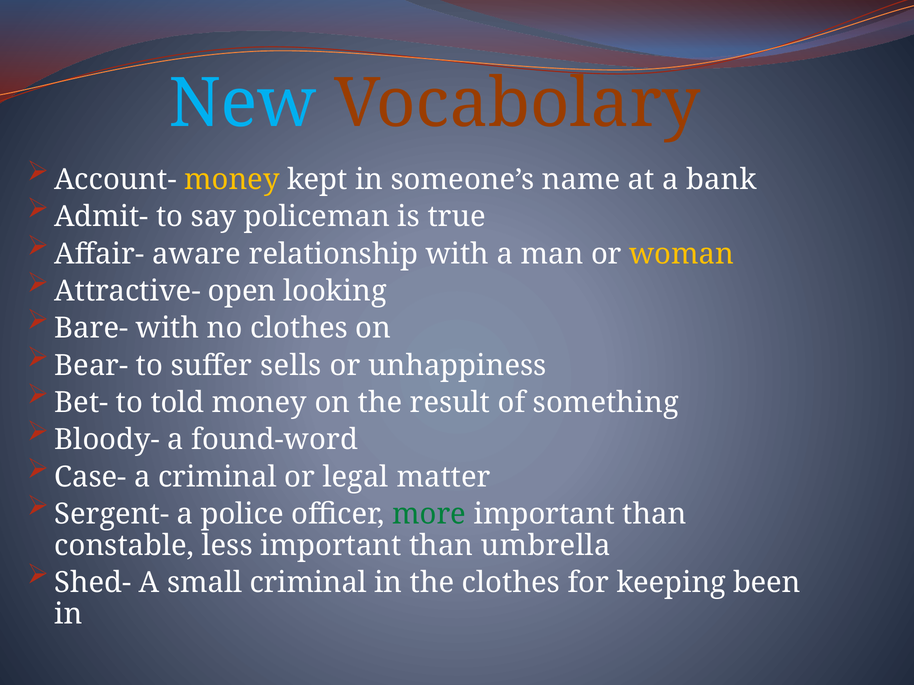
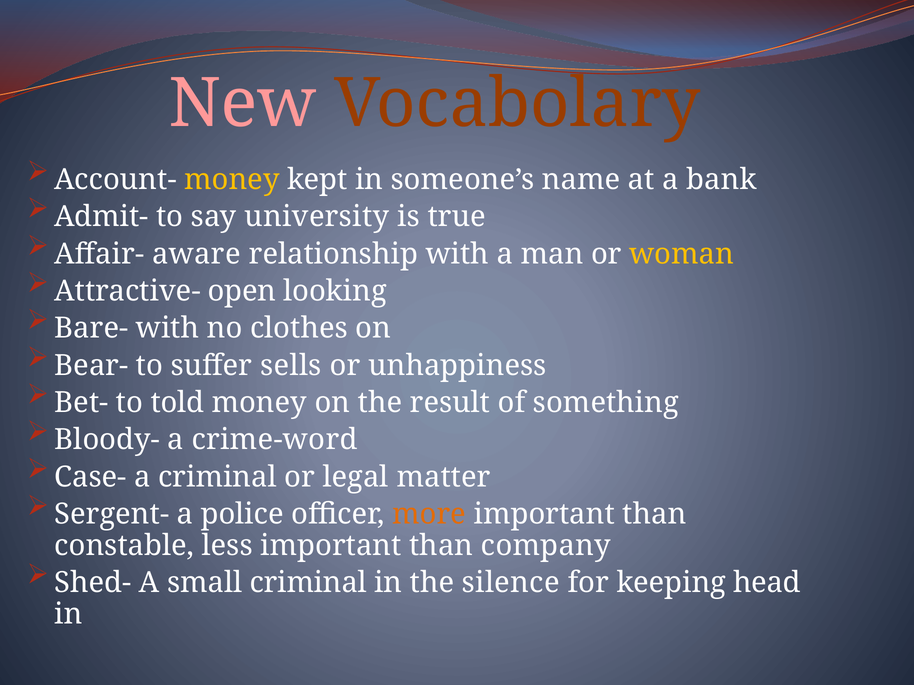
New colour: light blue -> pink
policeman: policeman -> university
found-word: found-word -> crime-word
more colour: green -> orange
umbrella: umbrella -> company
the clothes: clothes -> silence
been: been -> head
